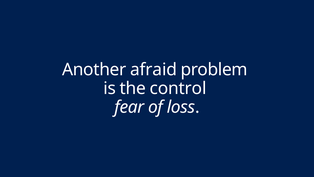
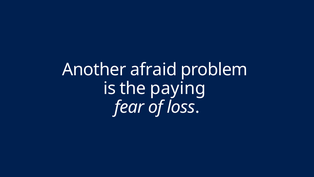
control: control -> paying
